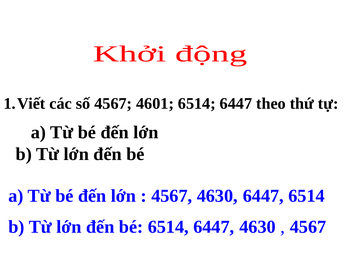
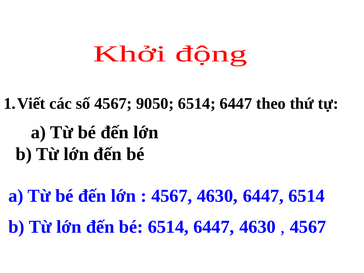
4601: 4601 -> 9050
